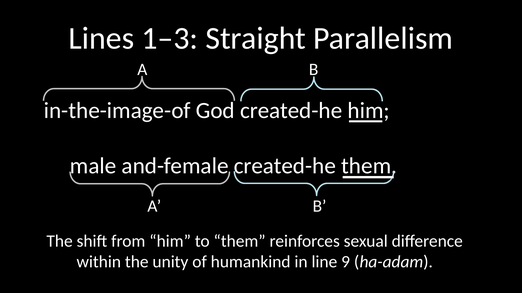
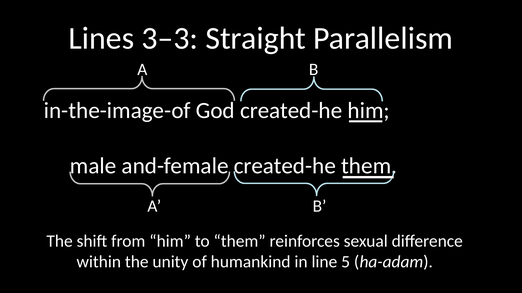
1–3: 1–3 -> 3–3
9: 9 -> 5
